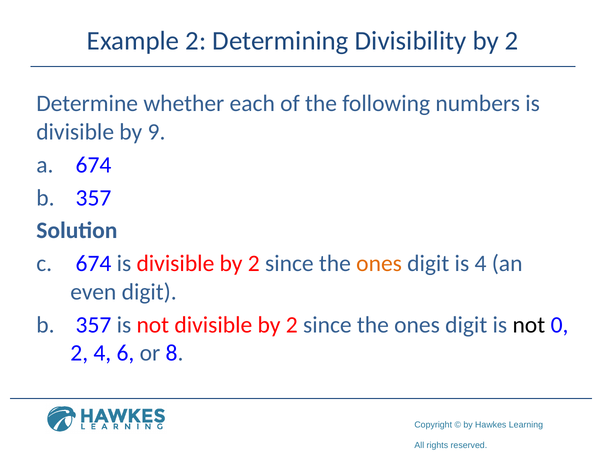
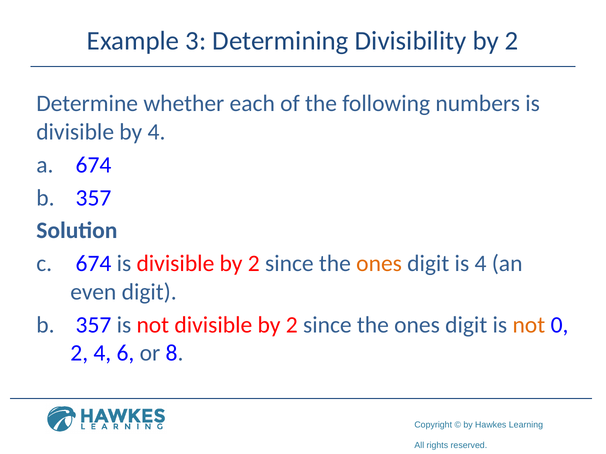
Example 2: 2 -> 3
by 9: 9 -> 4
not at (529, 325) colour: black -> orange
